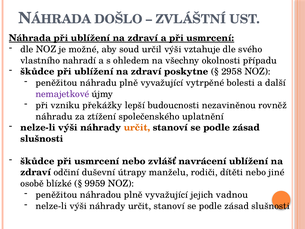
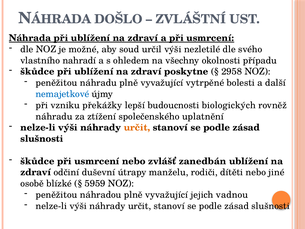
vztahuje: vztahuje -> nezletilé
nemajetkové colour: purple -> blue
nezaviněnou: nezaviněnou -> biologických
navrácení: navrácení -> zanedbán
9959: 9959 -> 5959
